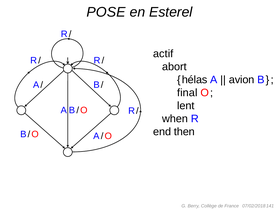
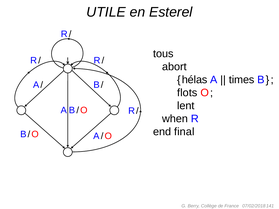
POSE: POSE -> UTILE
actif: actif -> tous
avion: avion -> times
final: final -> flots
then: then -> final
